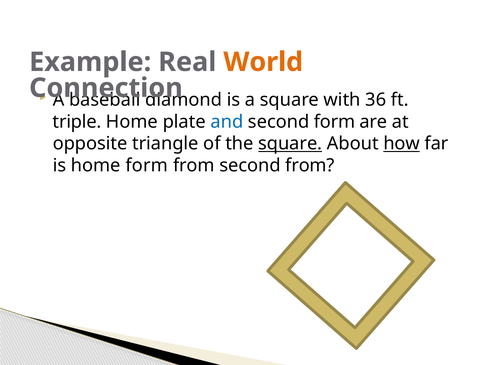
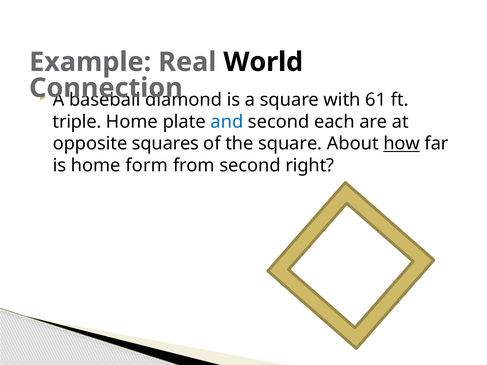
World colour: orange -> black
36: 36 -> 61
second form: form -> each
triangle: triangle -> squares
square at (290, 144) underline: present -> none
second from: from -> right
